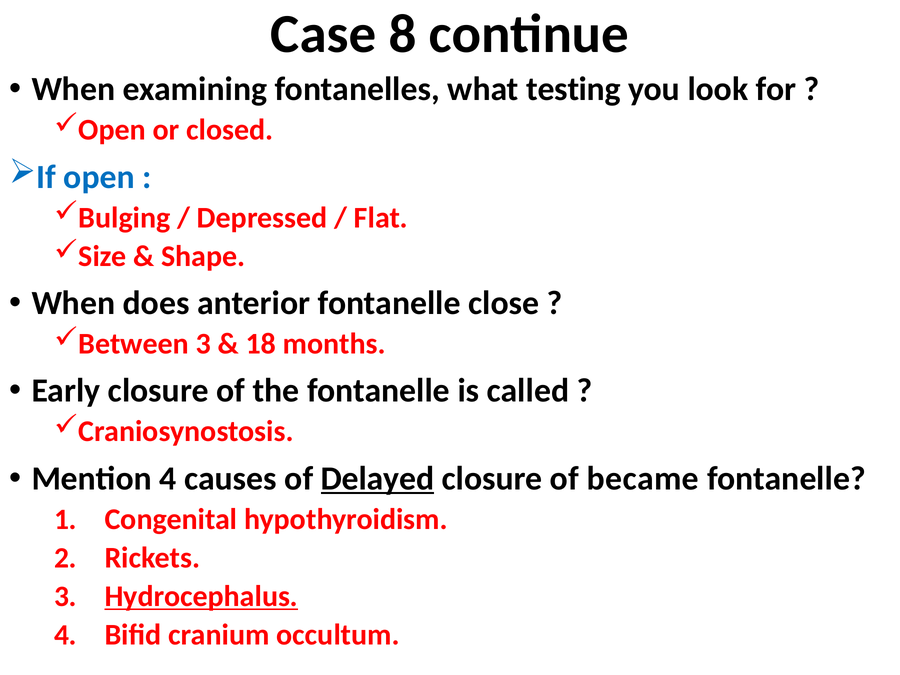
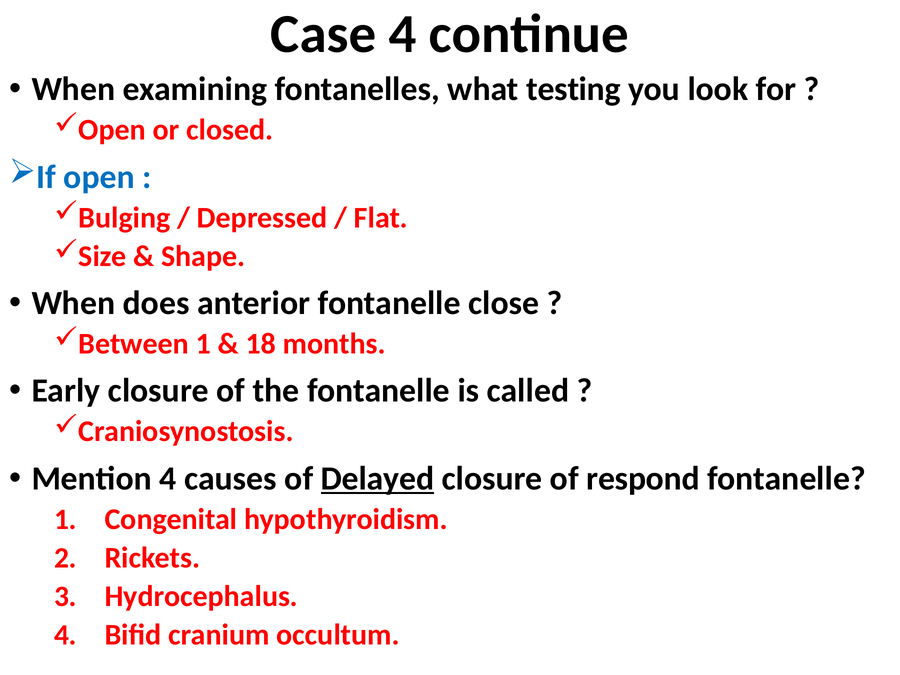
Case 8: 8 -> 4
Between 3: 3 -> 1
became: became -> respond
Hydrocephalus underline: present -> none
